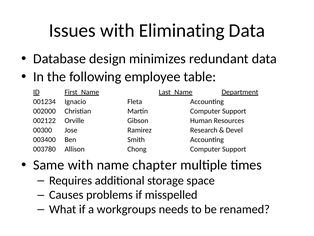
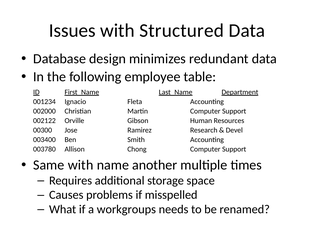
Eliminating: Eliminating -> Structured
chapter: chapter -> another
